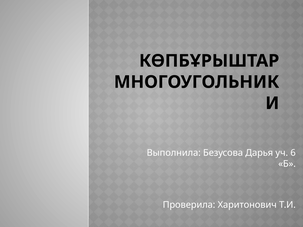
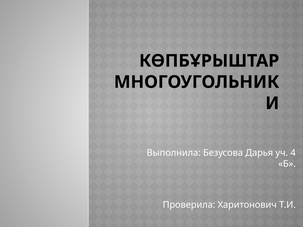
6: 6 -> 4
